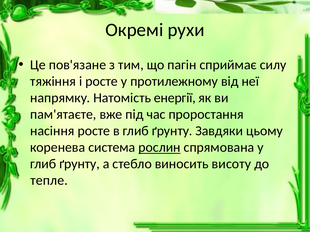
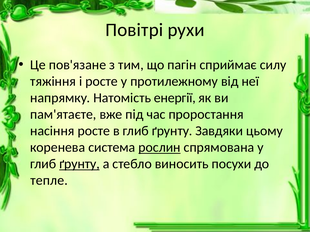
Окремі: Окремі -> Повітрі
ґрунту at (80, 164) underline: none -> present
висоту: висоту -> посухи
